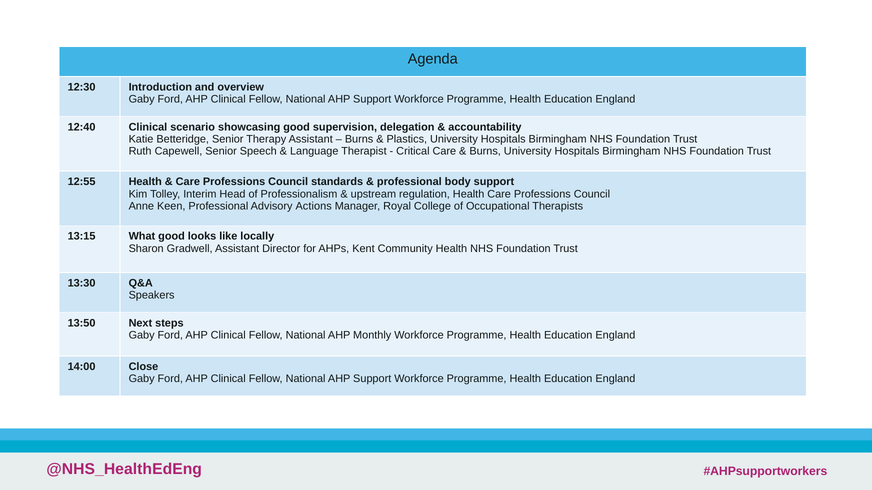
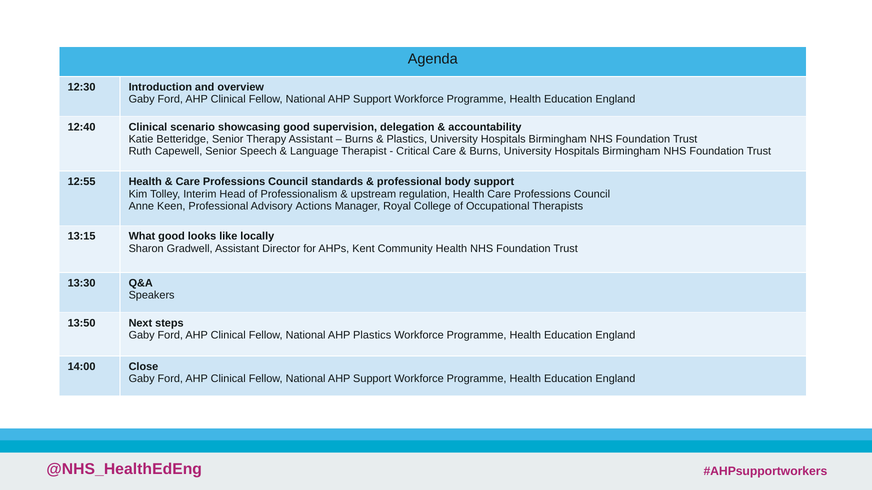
AHP Monthly: Monthly -> Plastics
